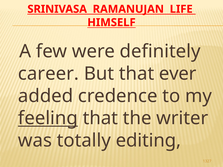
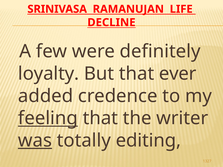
HIMSELF: HIMSELF -> DECLINE
career: career -> loyalty
was underline: none -> present
